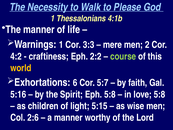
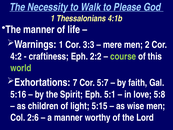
world colour: yellow -> light green
6: 6 -> 7
Eph 5:8: 5:8 -> 5:1
